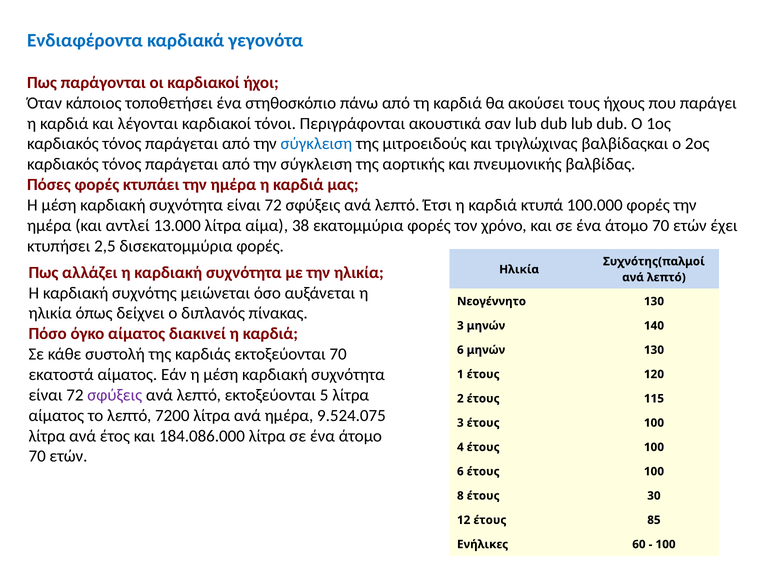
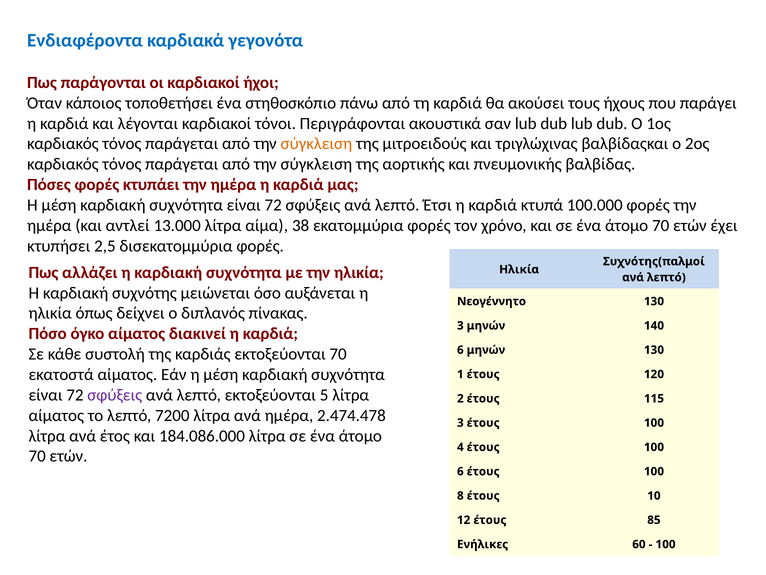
σύγκλειση at (316, 144) colour: blue -> orange
9.524.075: 9.524.075 -> 2.474.478
30: 30 -> 10
